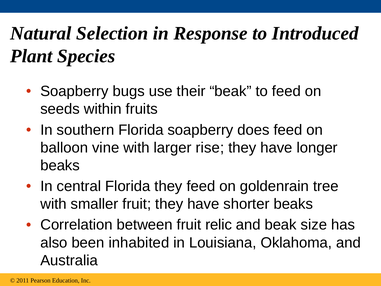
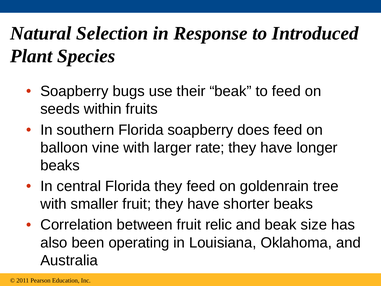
rise: rise -> rate
inhabited: inhabited -> operating
